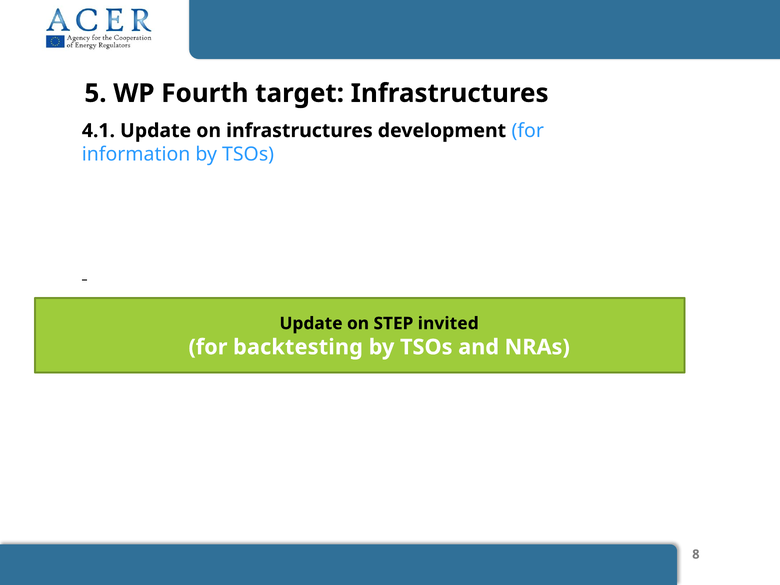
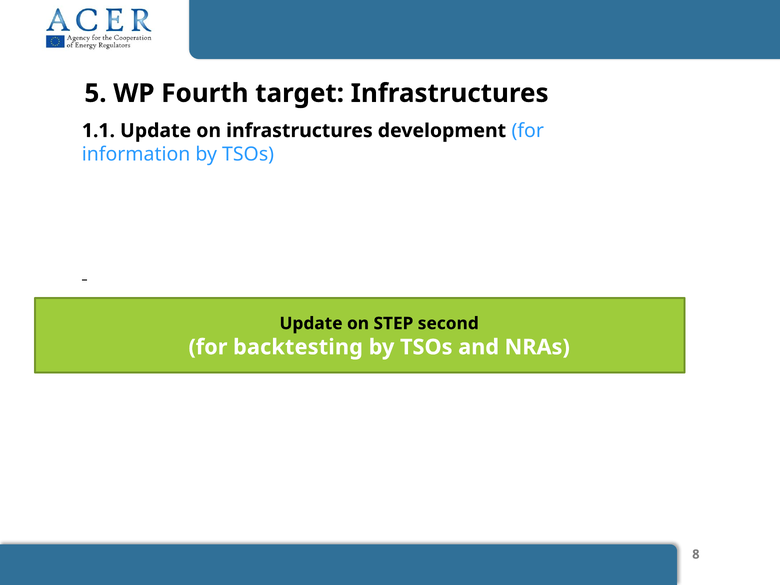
4.1: 4.1 -> 1.1
invited: invited -> second
